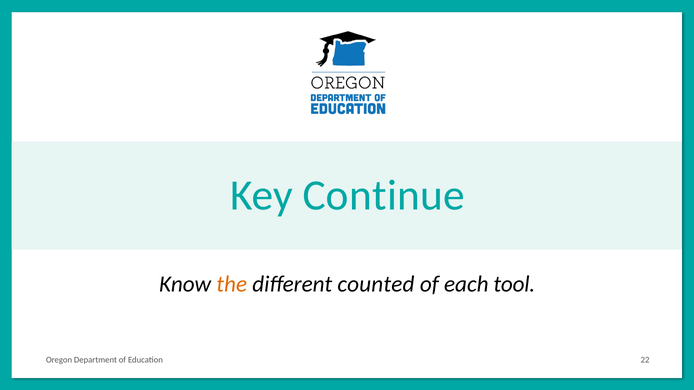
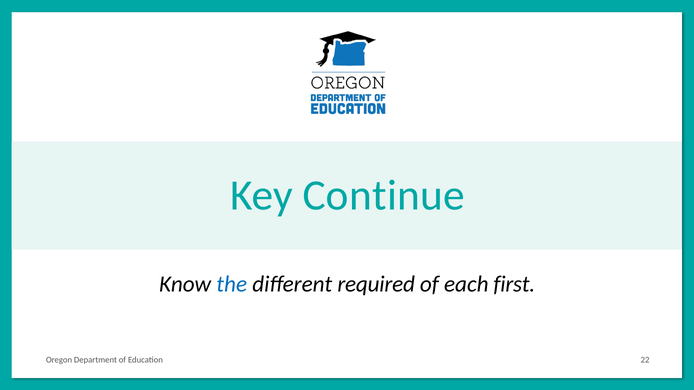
the colour: orange -> blue
counted: counted -> required
tool: tool -> first
